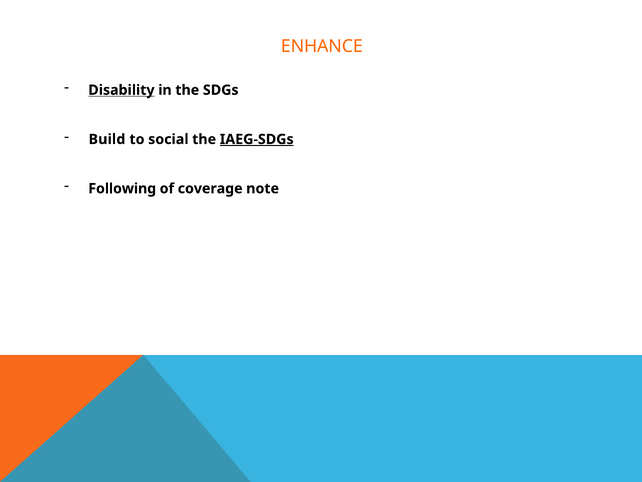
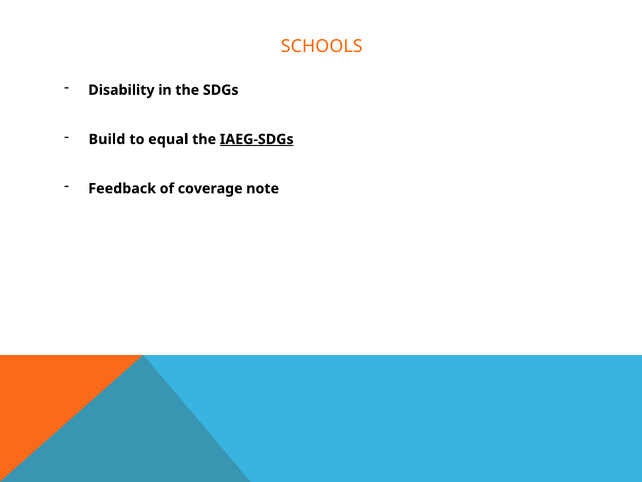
ENHANCE: ENHANCE -> SCHOOLS
Disability underline: present -> none
social: social -> equal
Following: Following -> Feedback
